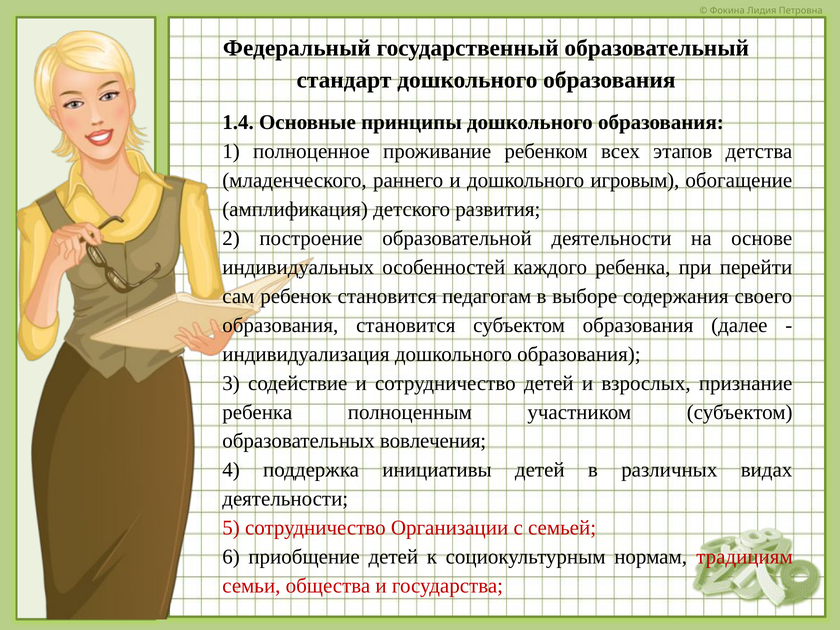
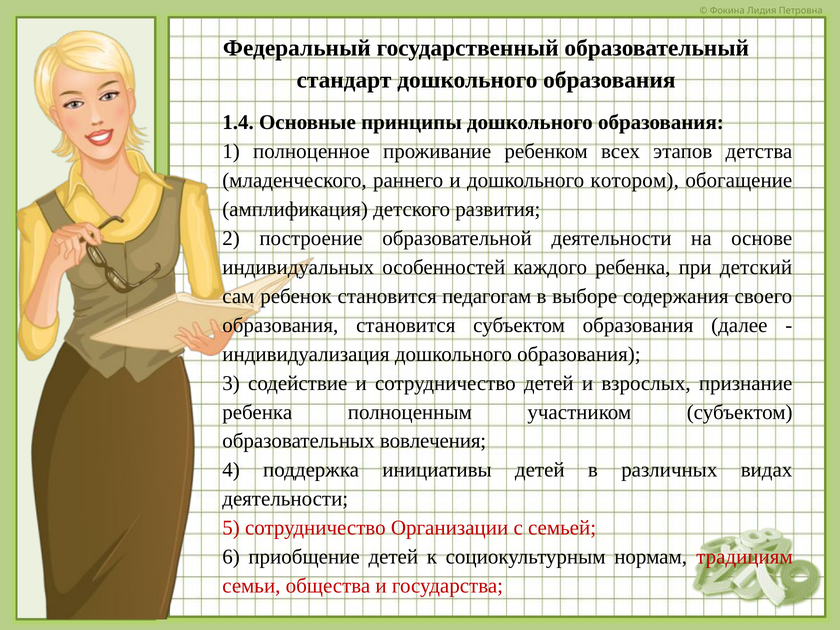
игровым: игровым -> котором
перейти: перейти -> детский
